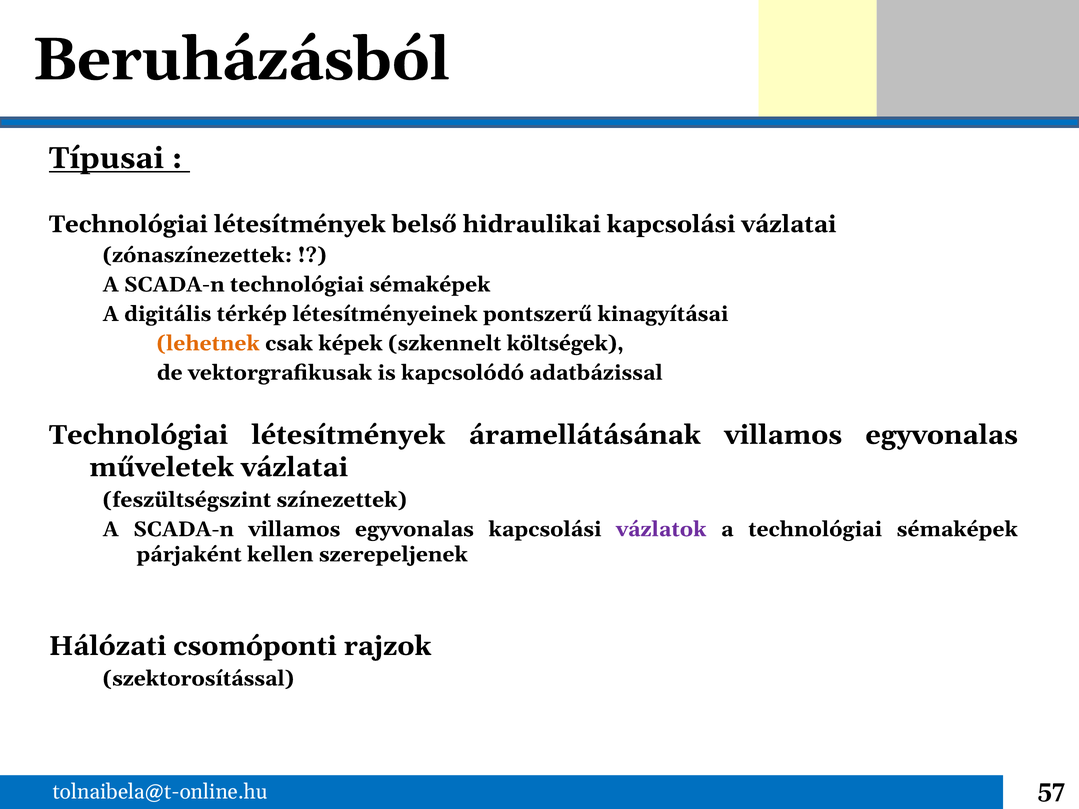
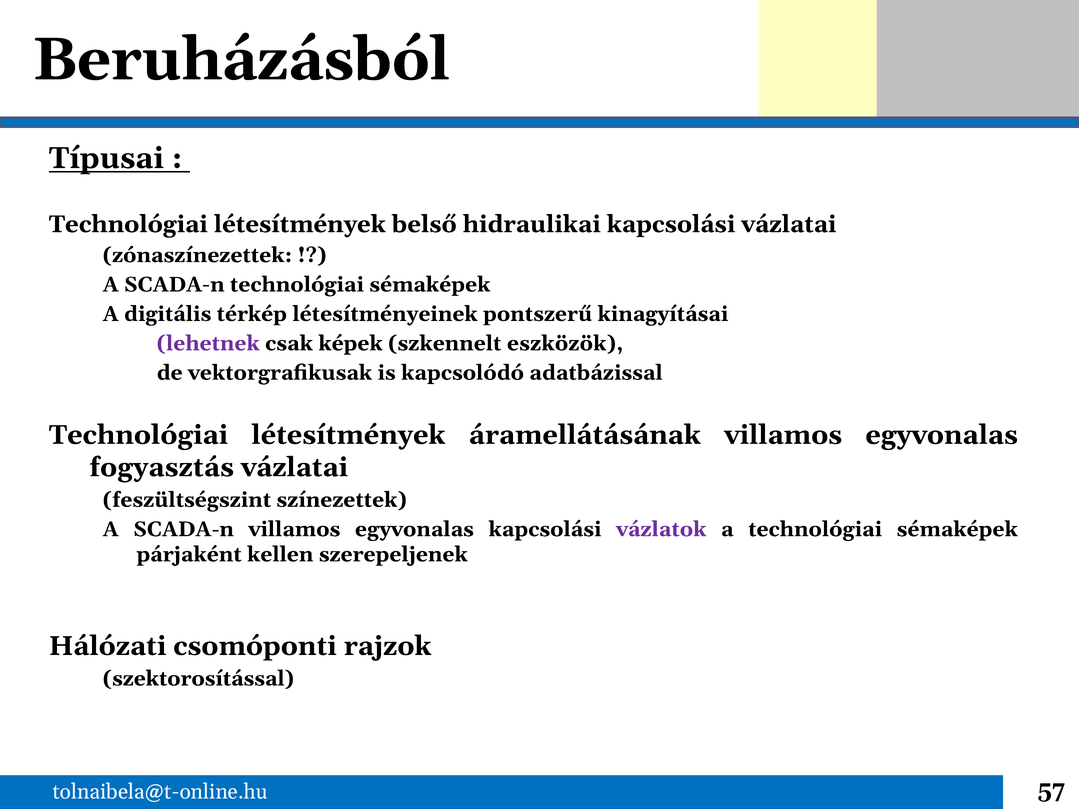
lehetnek colour: orange -> purple
költségek: költségek -> eszközök
műveletek: műveletek -> fogyasztás
